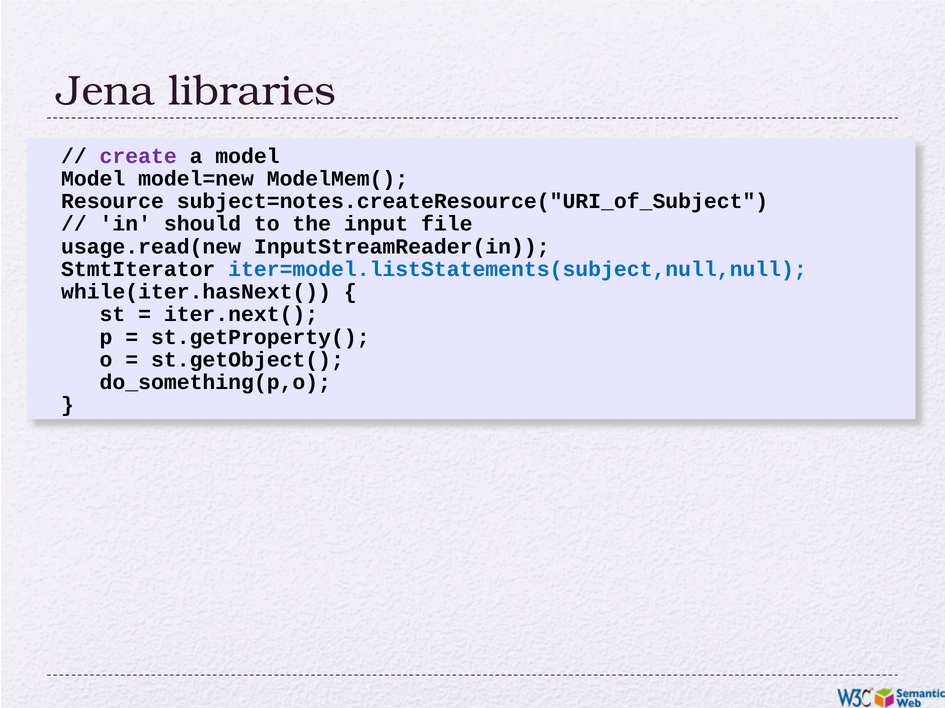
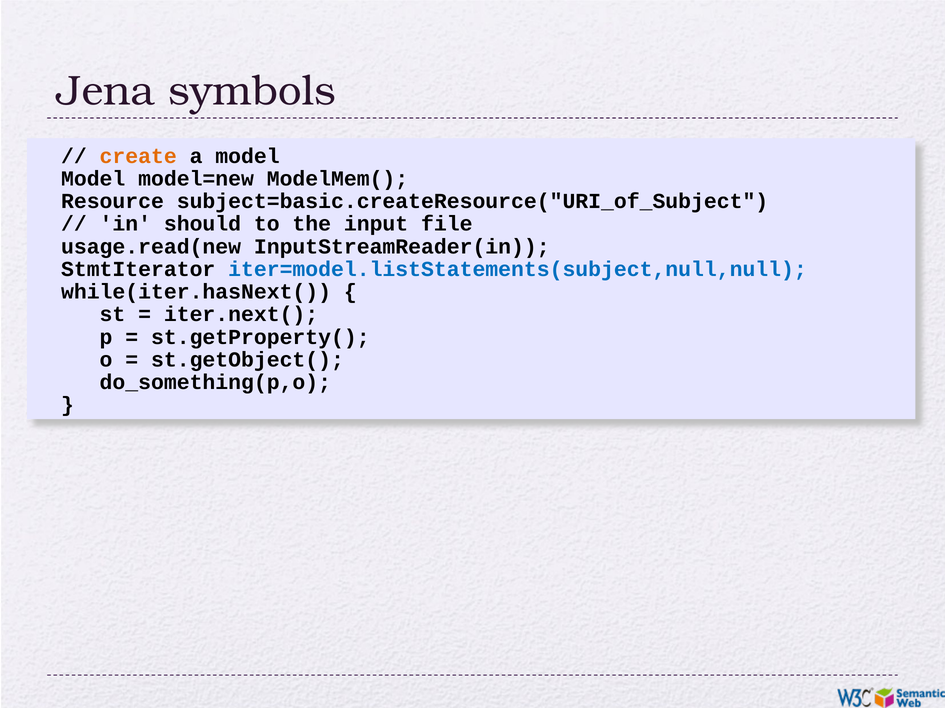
libraries: libraries -> symbols
create colour: purple -> orange
subject=notes.createResource("URI_of_Subject: subject=notes.createResource("URI_of_Subject -> subject=basic.createResource("URI_of_Subject
